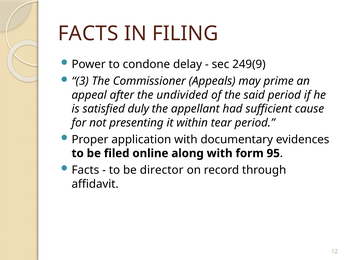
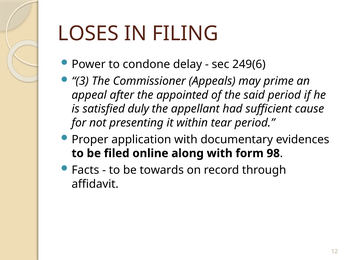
FACTS at (88, 33): FACTS -> LOSES
249(9: 249(9 -> 249(6
undivided: undivided -> appointed
95: 95 -> 98
director: director -> towards
